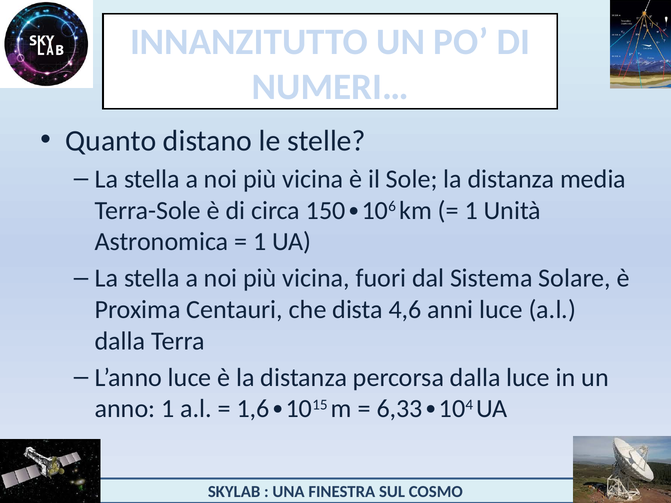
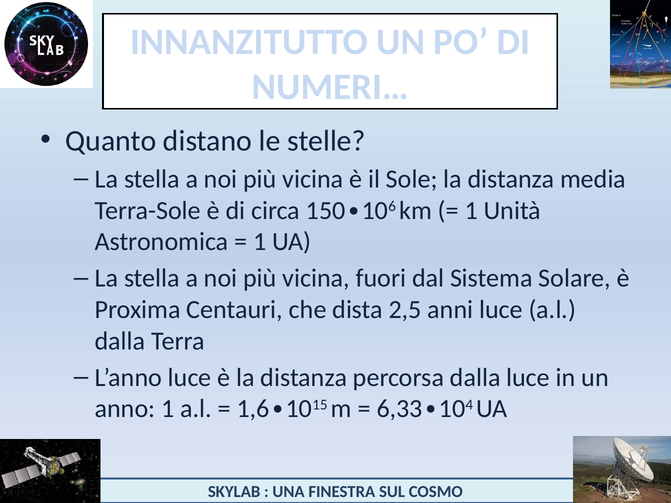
4,6: 4,6 -> 2,5
